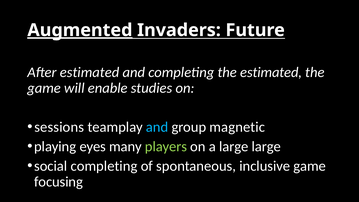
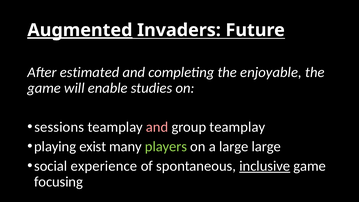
the estimated: estimated -> enjoyable
and at (157, 127) colour: light blue -> pink
group magnetic: magnetic -> teamplay
eyes: eyes -> exist
social completing: completing -> experience
inclusive underline: none -> present
